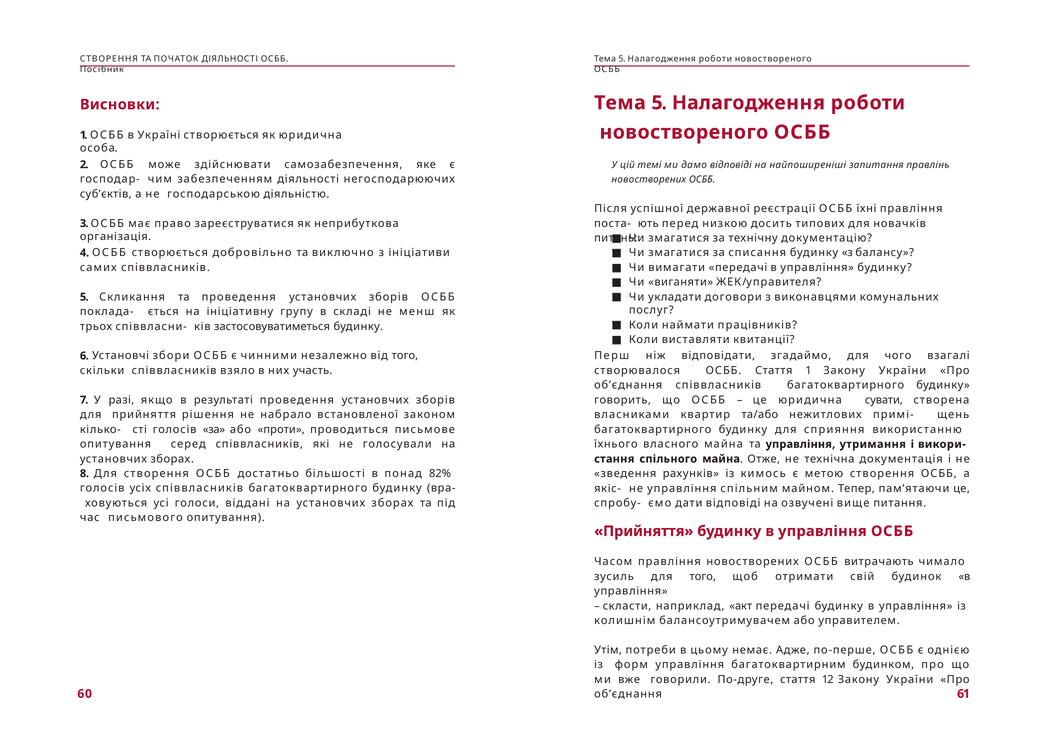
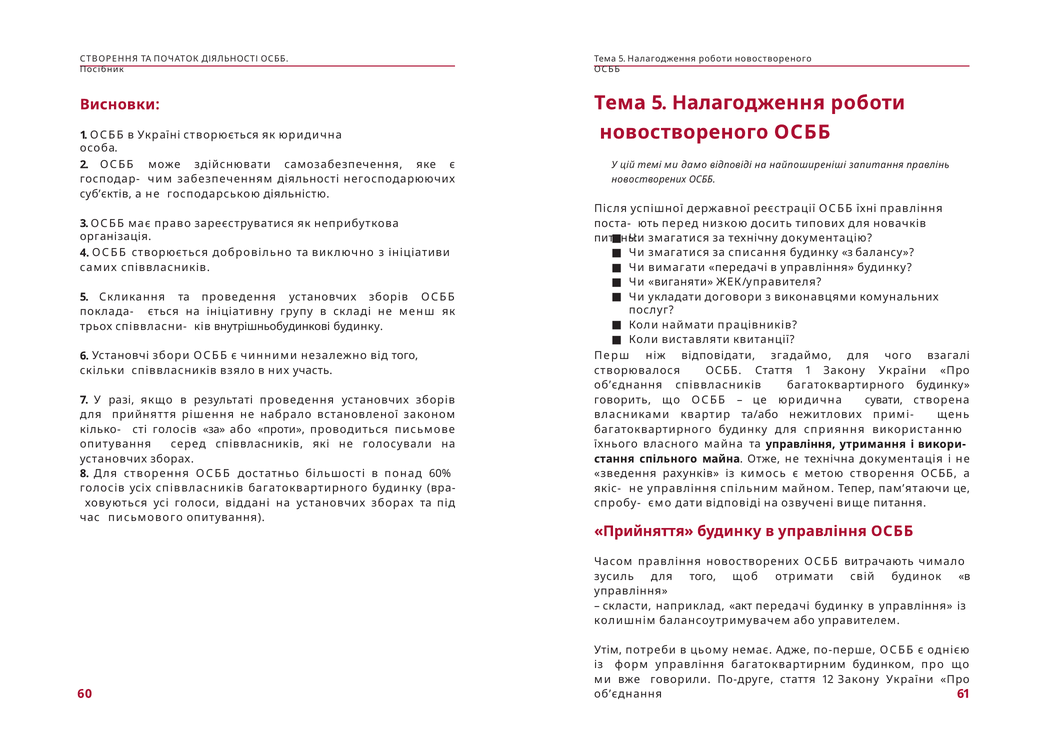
застосовуватиметься: застосовуватиметься -> внутрішньобудинкові
82%: 82% -> 60%
